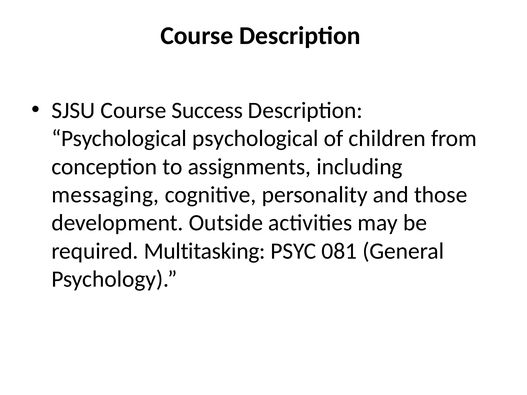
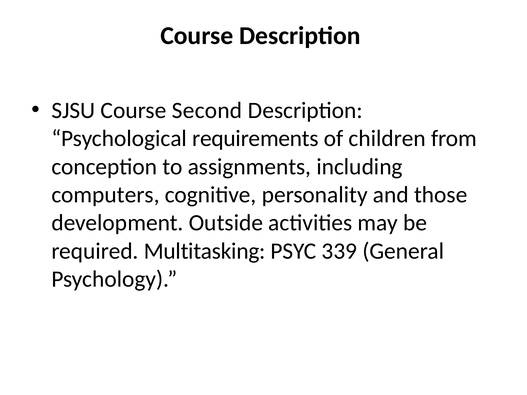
Success: Success -> Second
Psychological psychological: psychological -> requirements
messaging: messaging -> computers
081: 081 -> 339
